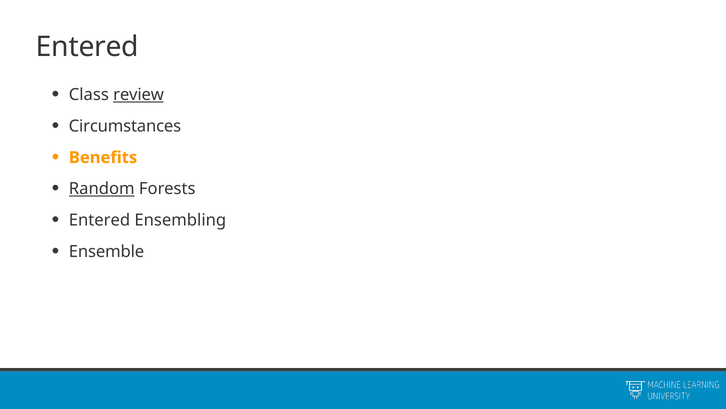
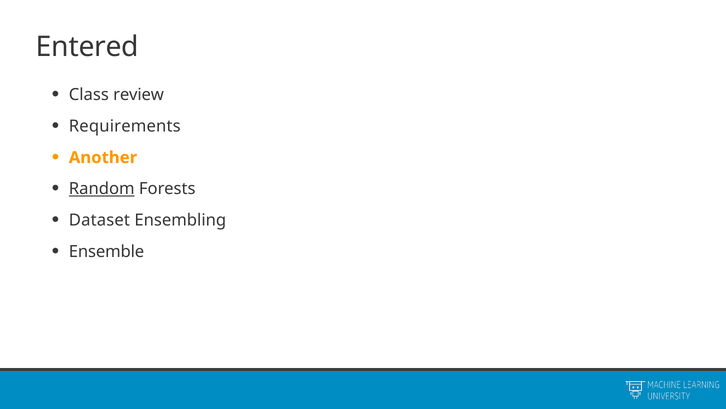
review underline: present -> none
Circumstances: Circumstances -> Requirements
Benefits: Benefits -> Another
Entered at (99, 220): Entered -> Dataset
